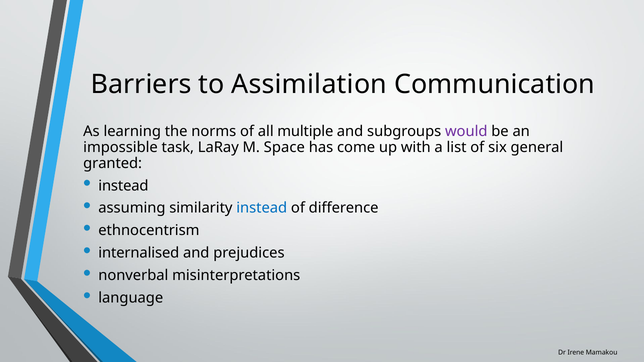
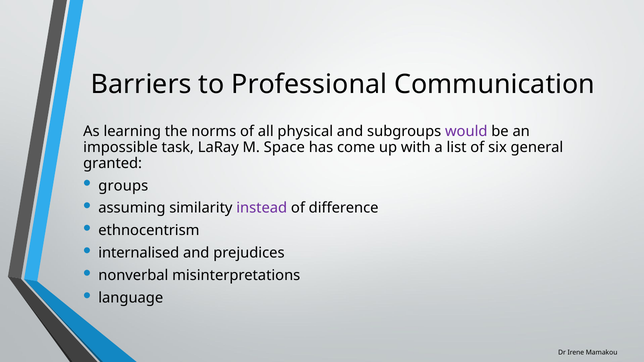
Assimilation: Assimilation -> Professional
multiple: multiple -> physical
instead at (123, 186): instead -> groups
instead at (262, 208) colour: blue -> purple
